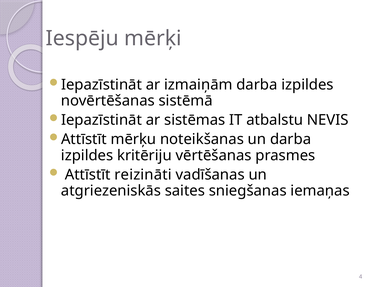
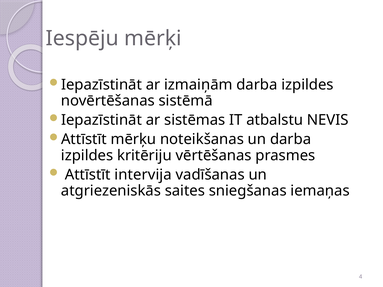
reizināti: reizināti -> intervija
